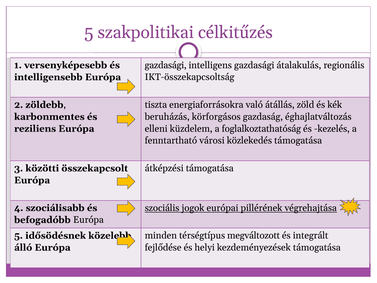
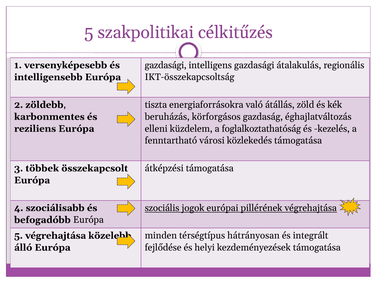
közötti: közötti -> többek
5 idősödésnek: idősödésnek -> végrehajtása
megváltozott: megváltozott -> hátrányosan
